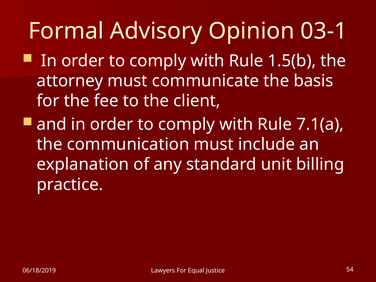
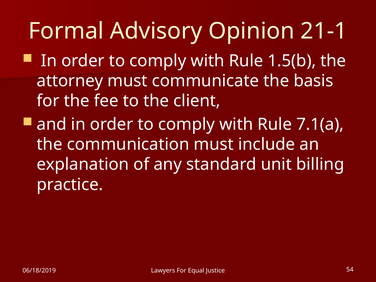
03-1: 03-1 -> 21-1
